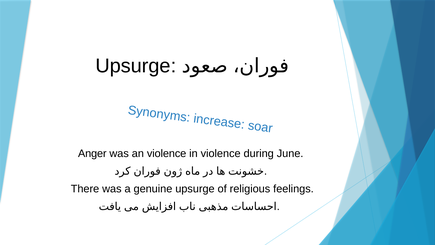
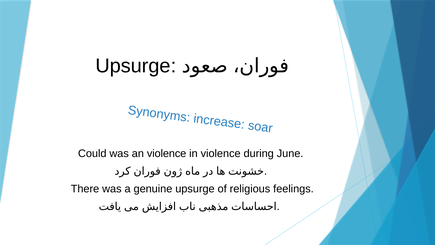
Anger: Anger -> Could
